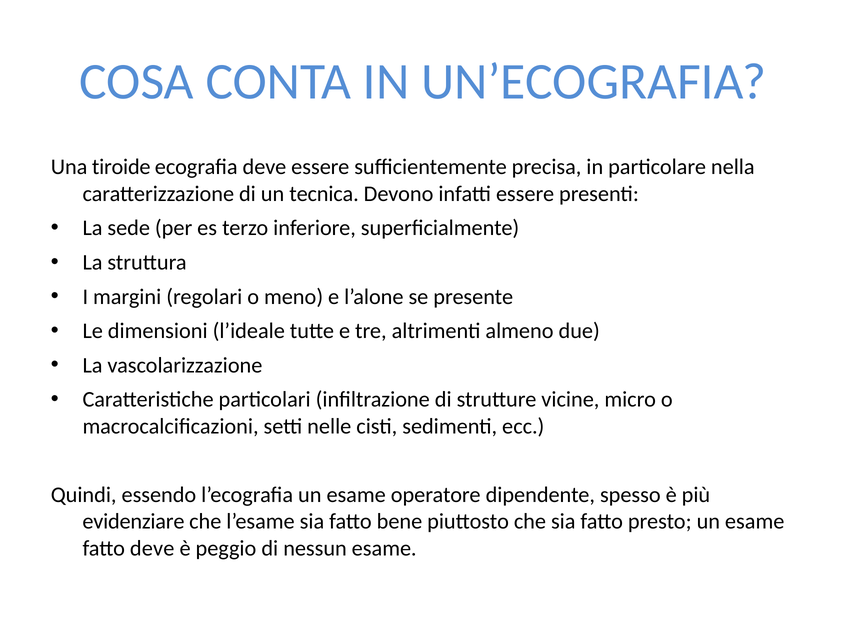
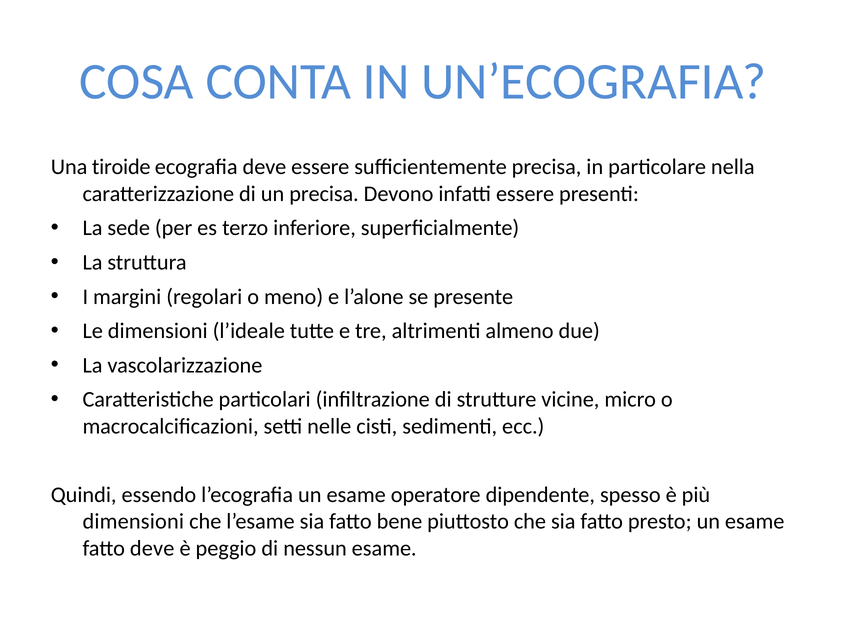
un tecnica: tecnica -> precisa
evidenziare at (133, 522): evidenziare -> dimensioni
